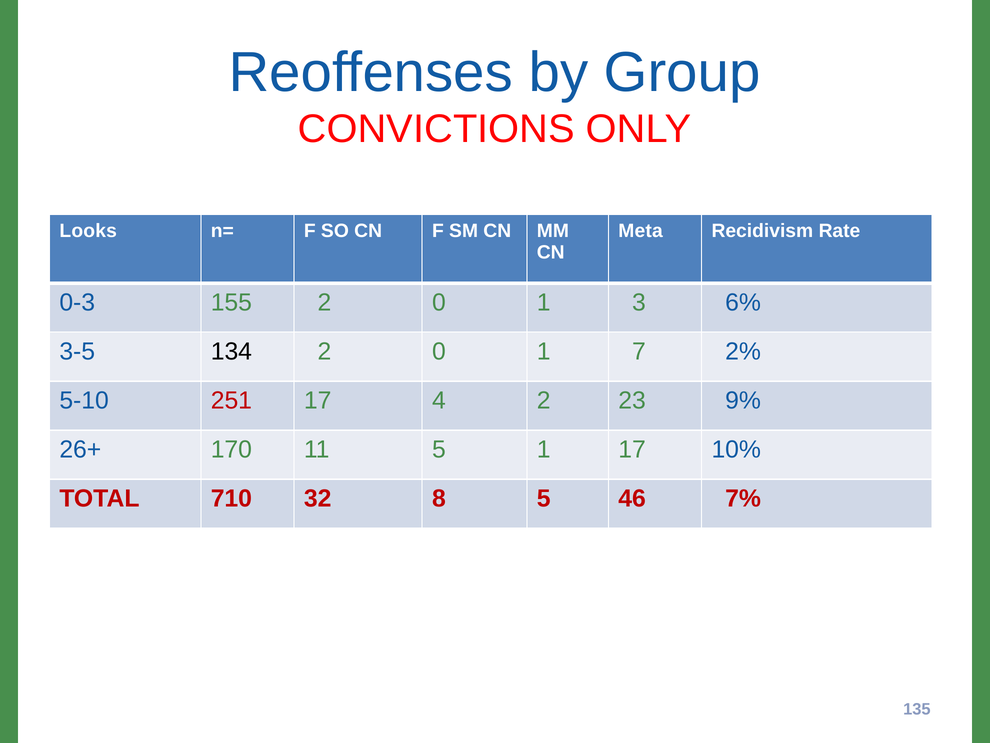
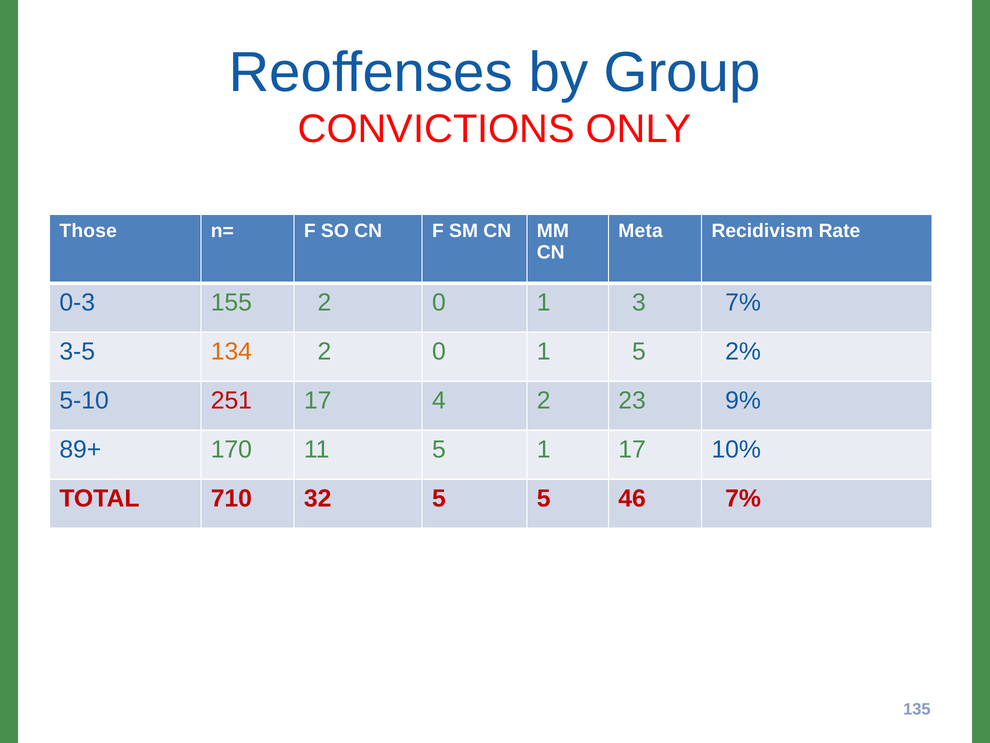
Looks: Looks -> Those
3 6%: 6% -> 7%
134 colour: black -> orange
1 7: 7 -> 5
26+: 26+ -> 89+
32 8: 8 -> 5
